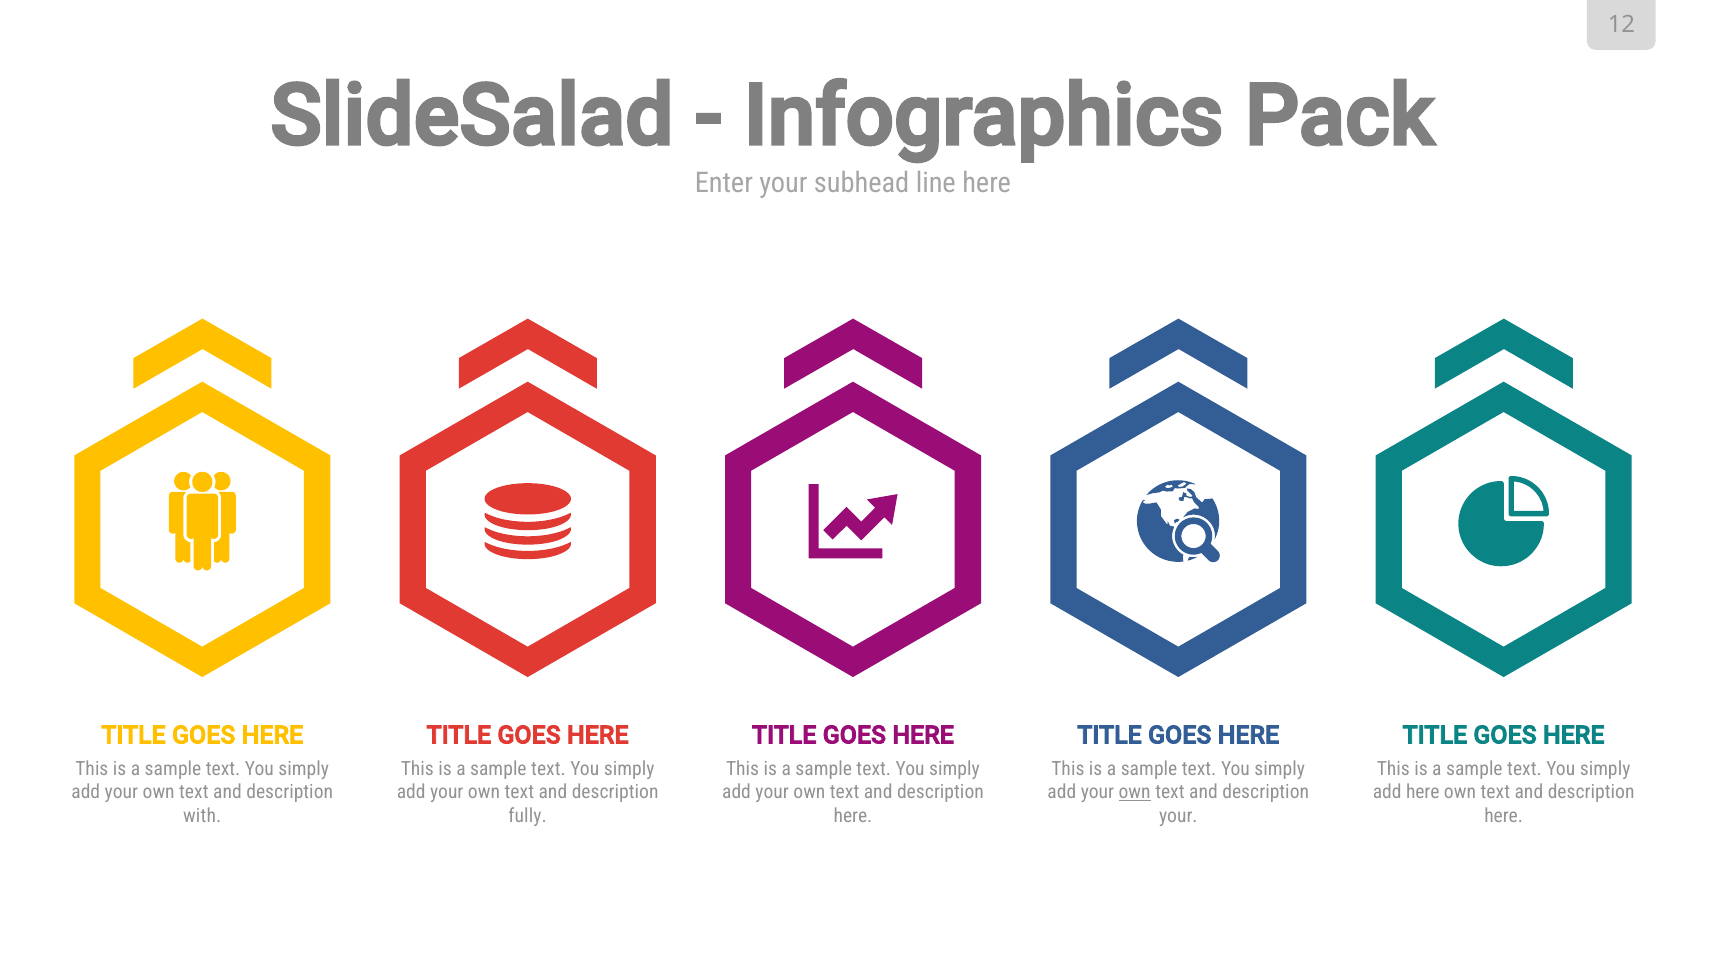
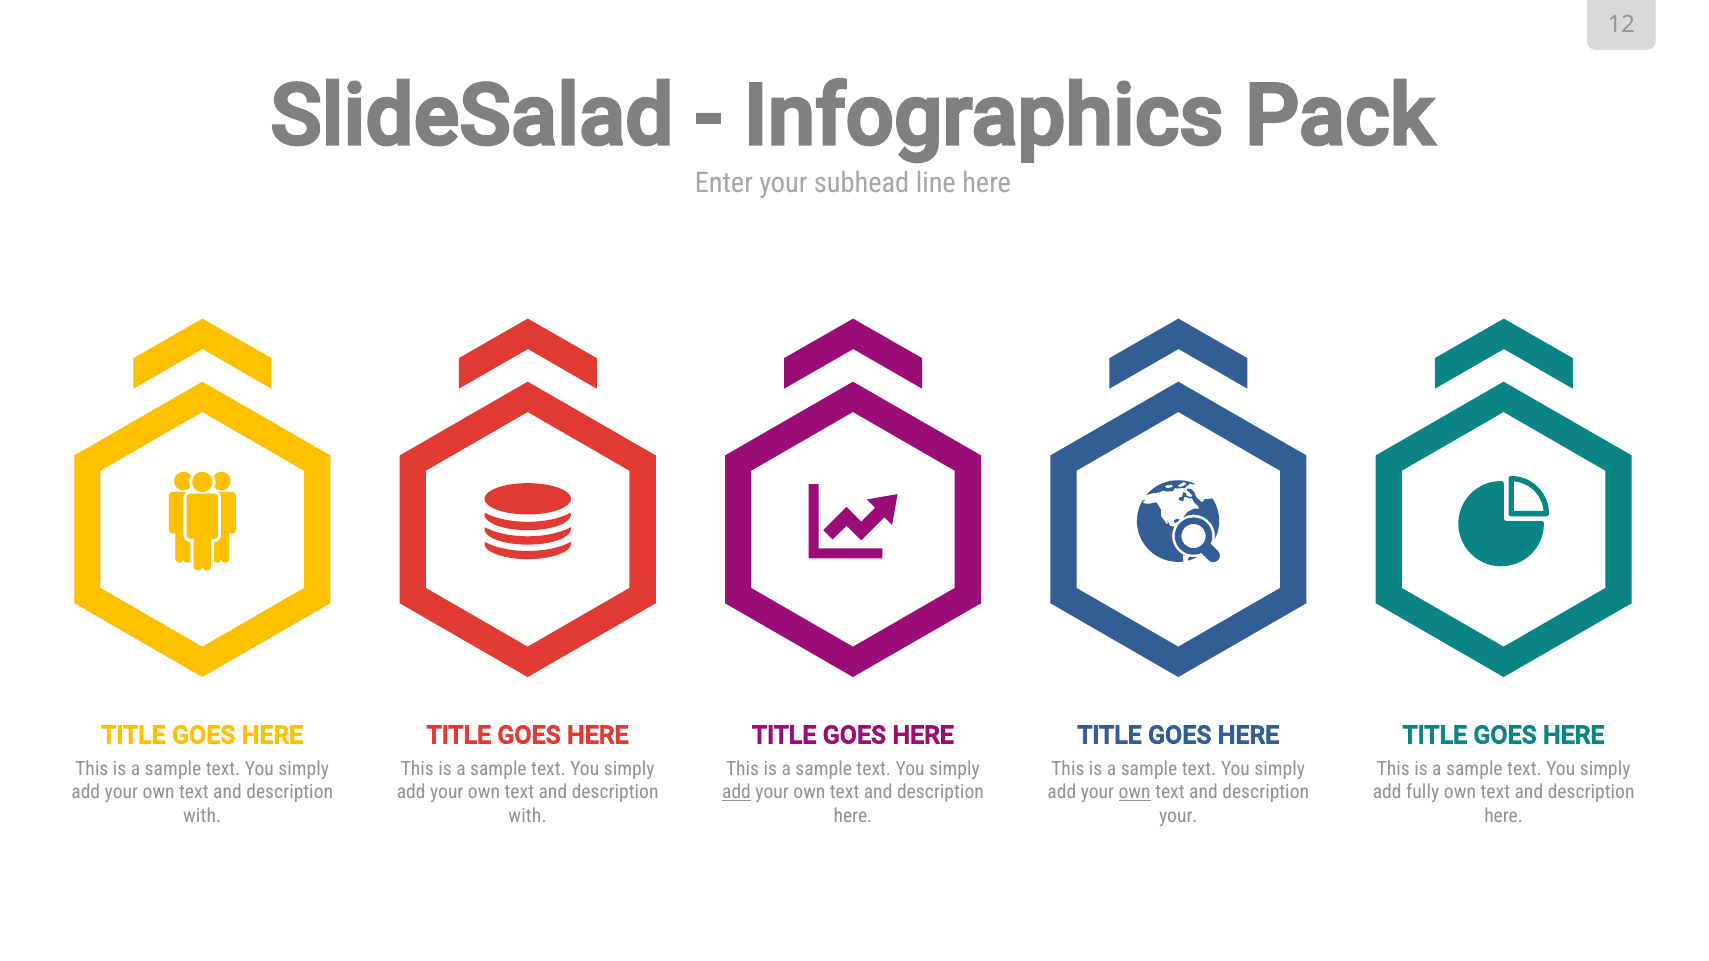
add at (737, 792) underline: none -> present
add here: here -> fully
fully at (528, 816): fully -> with
